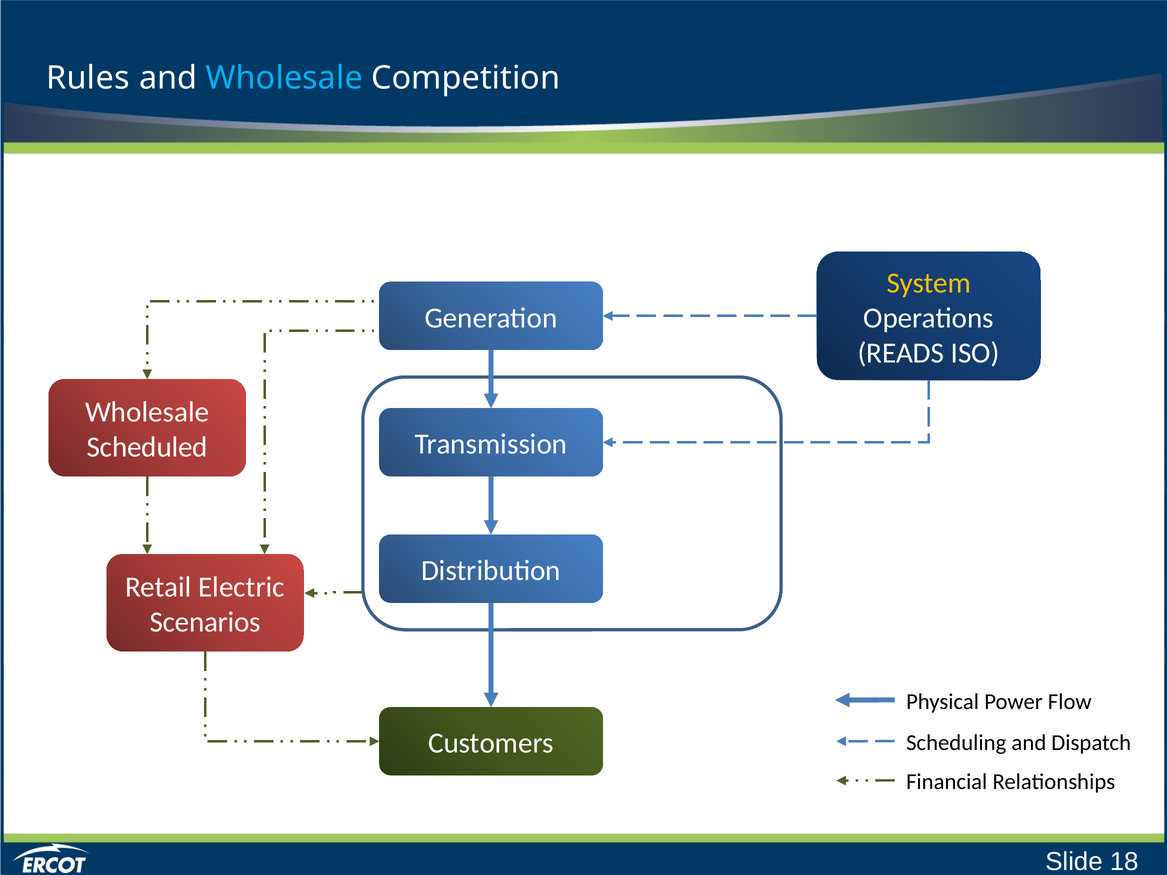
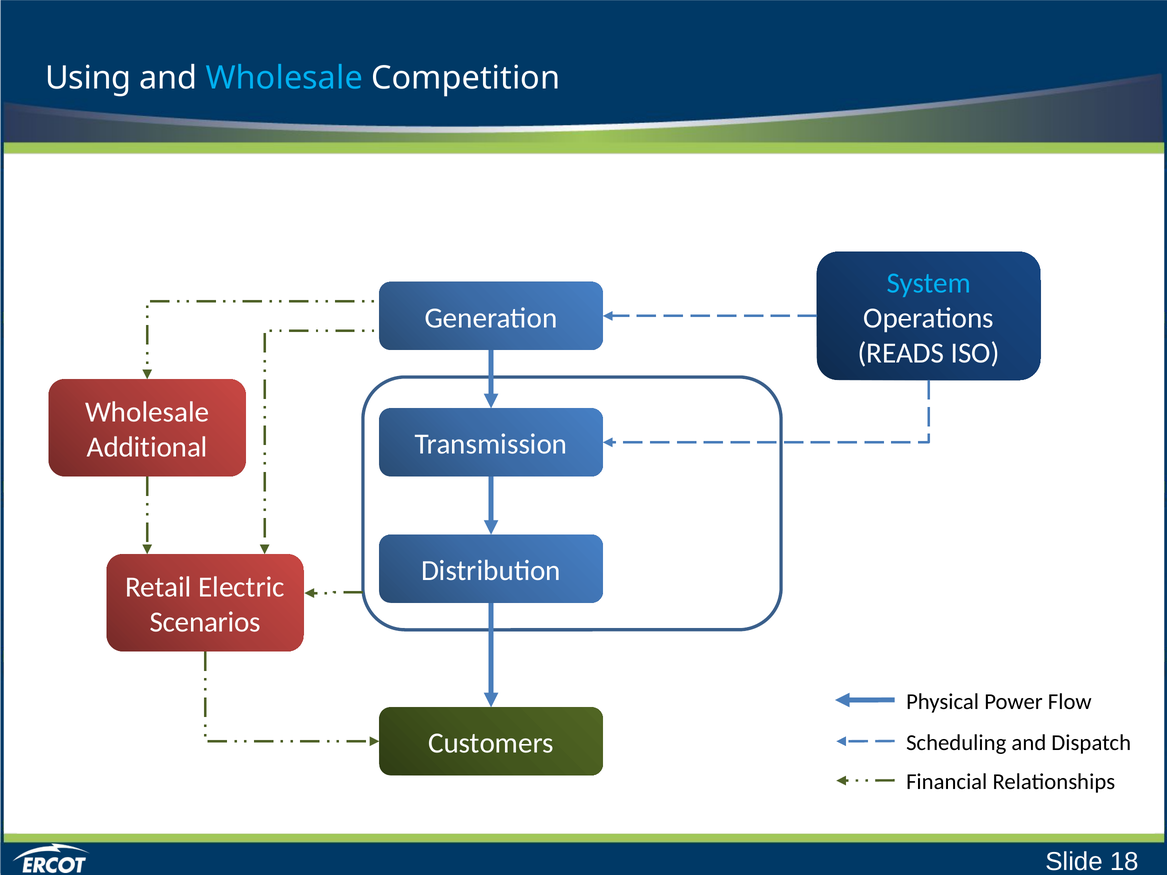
Rules: Rules -> Using
System at (929, 283) colour: yellow -> light blue
Scheduled: Scheduled -> Additional
